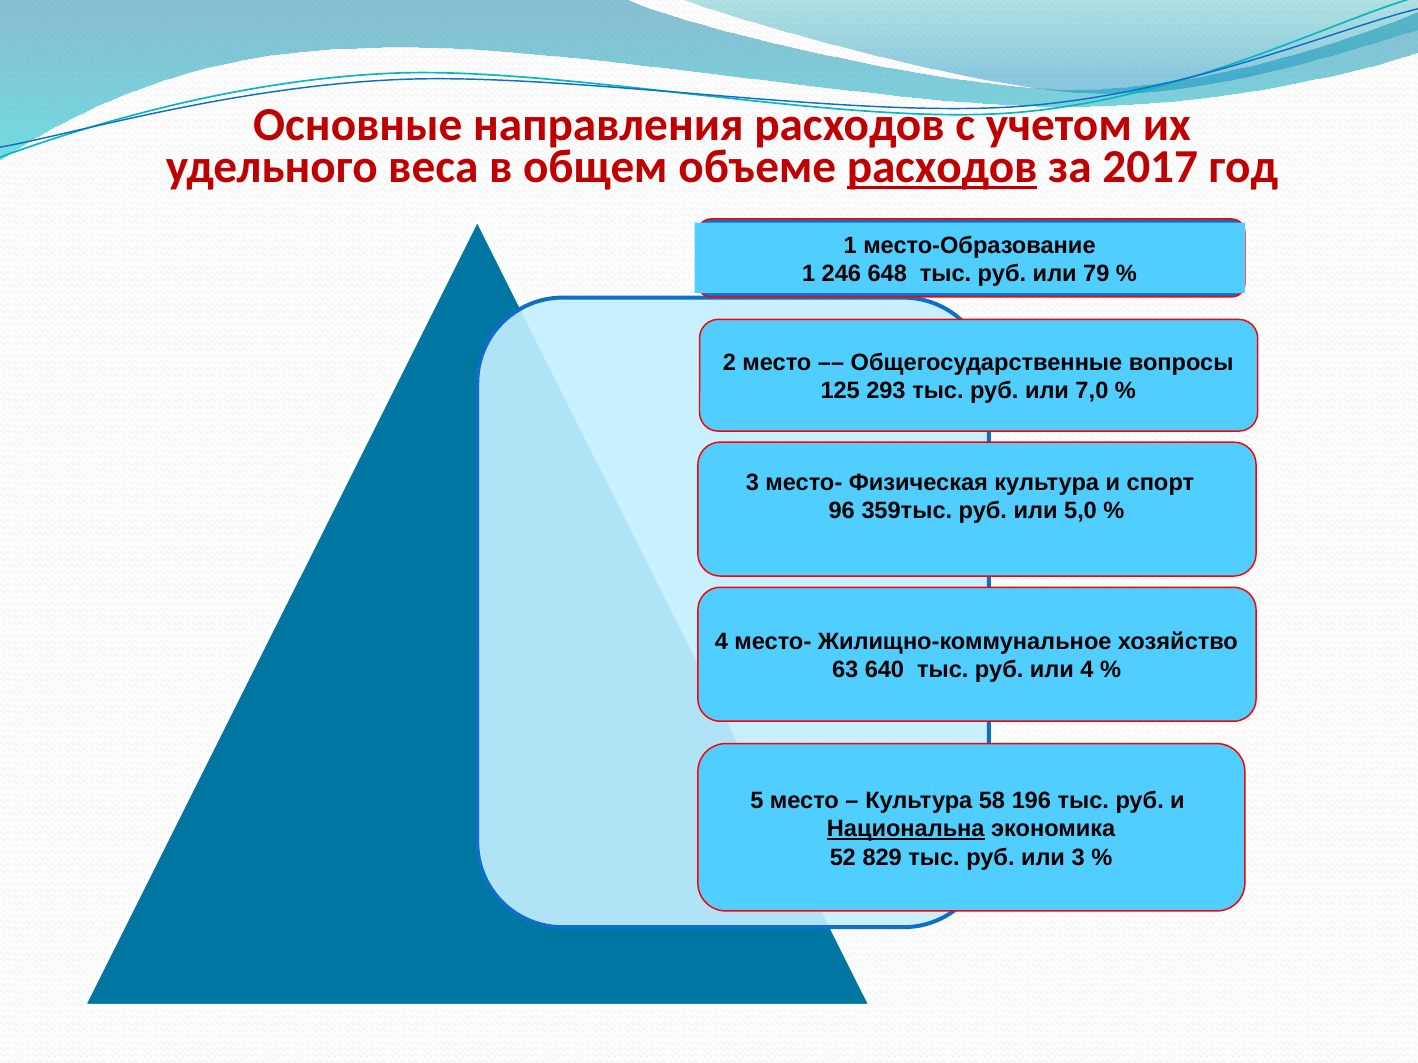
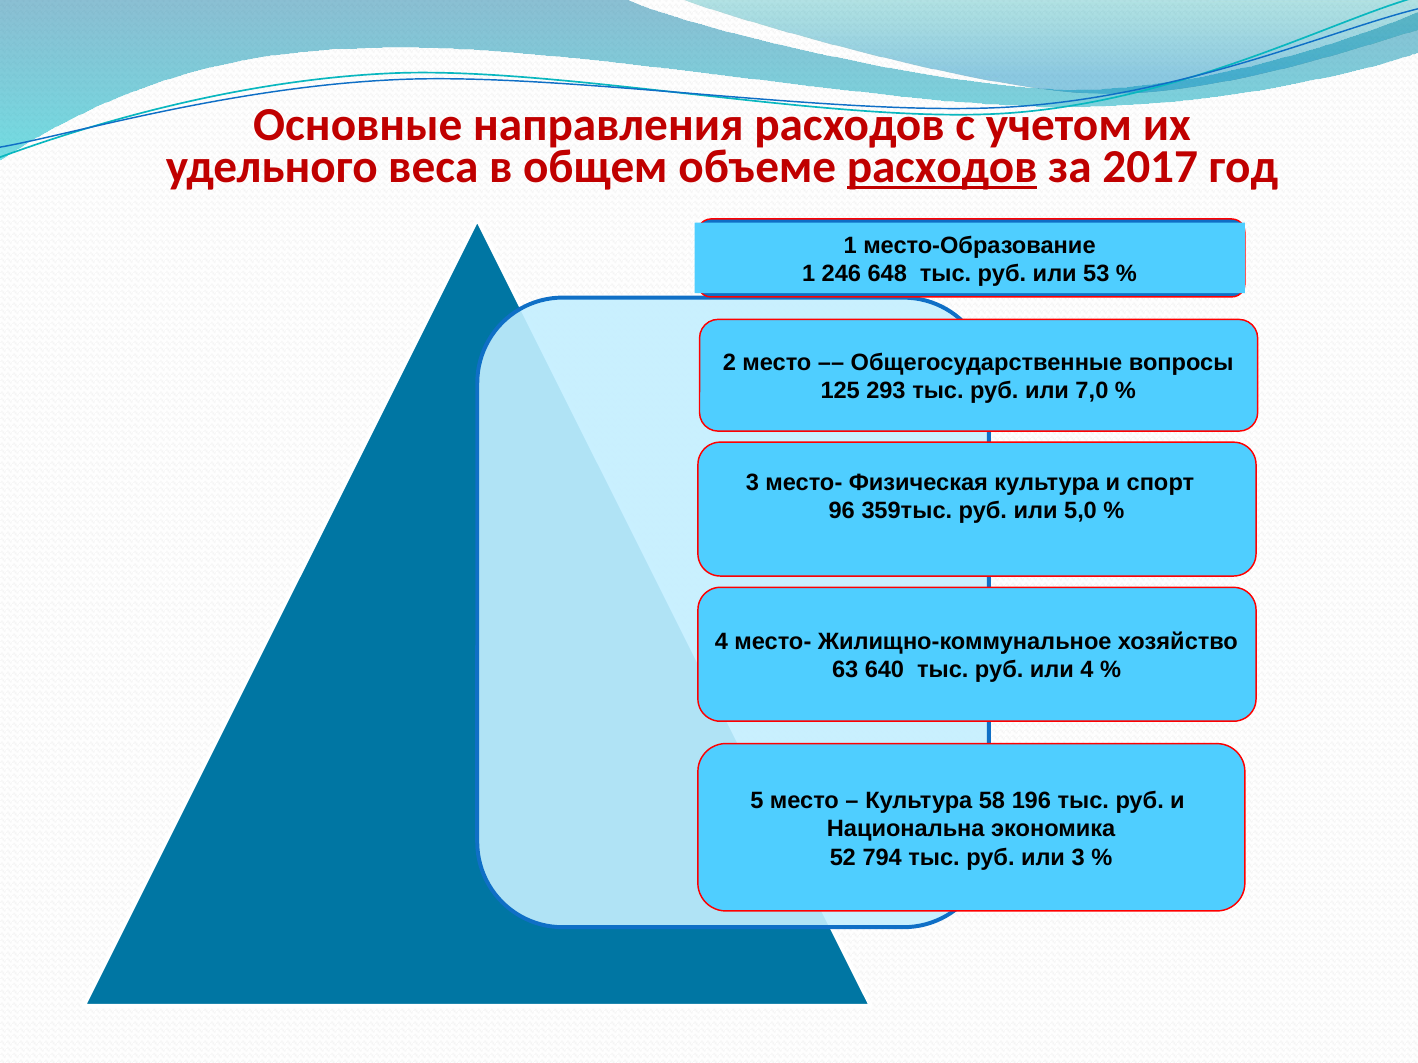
79: 79 -> 53
Национальна underline: present -> none
829: 829 -> 794
